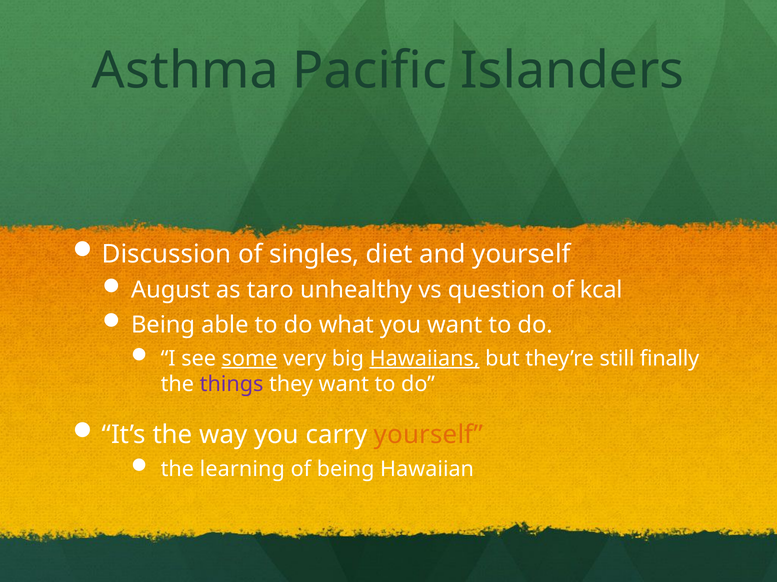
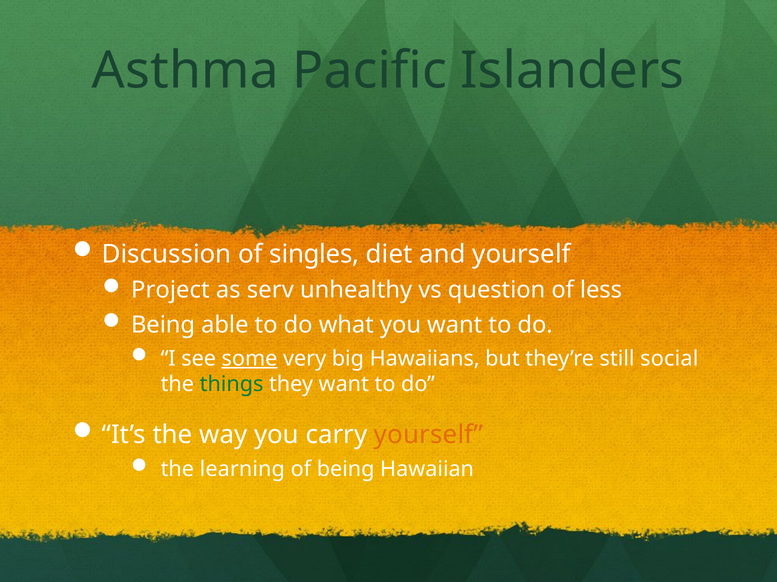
August: August -> Project
taro: taro -> serv
kcal: kcal -> less
Hawaiians underline: present -> none
finally: finally -> social
things colour: purple -> green
